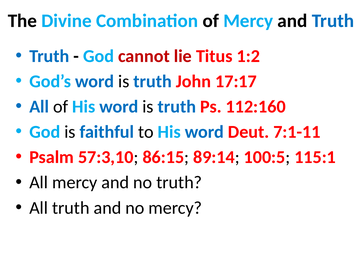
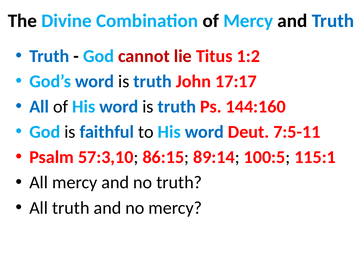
112:160: 112:160 -> 144:160
7:1-11: 7:1-11 -> 7:5-11
